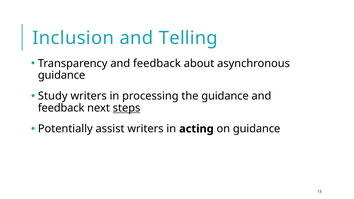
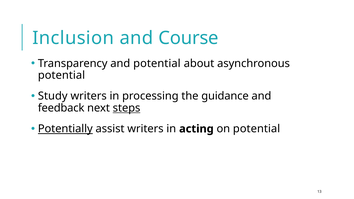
Telling: Telling -> Course
Transparency and feedback: feedback -> potential
guidance at (62, 75): guidance -> potential
Potentially underline: none -> present
on guidance: guidance -> potential
